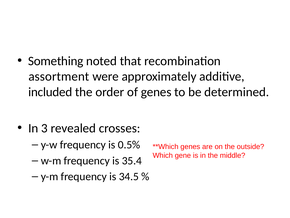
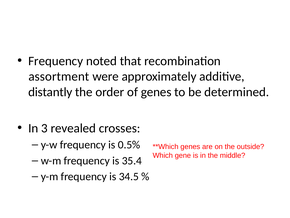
Something at (56, 61): Something -> Frequency
included: included -> distantly
